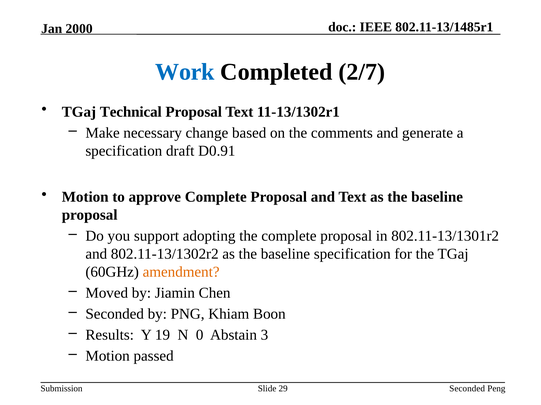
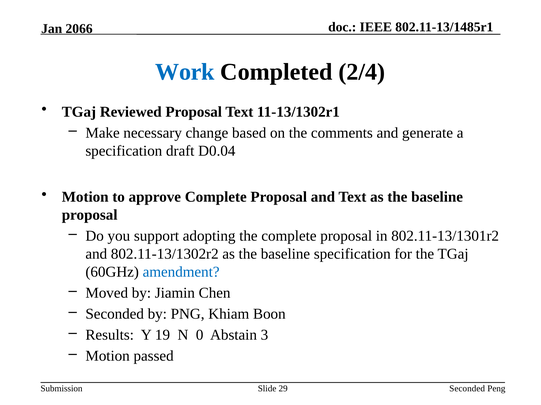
2000: 2000 -> 2066
2/7: 2/7 -> 2/4
Technical: Technical -> Reviewed
D0.91: D0.91 -> D0.04
amendment colour: orange -> blue
